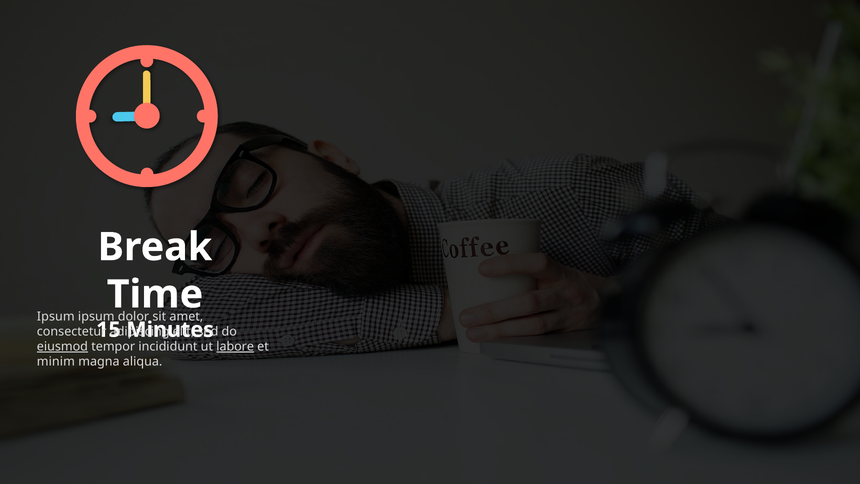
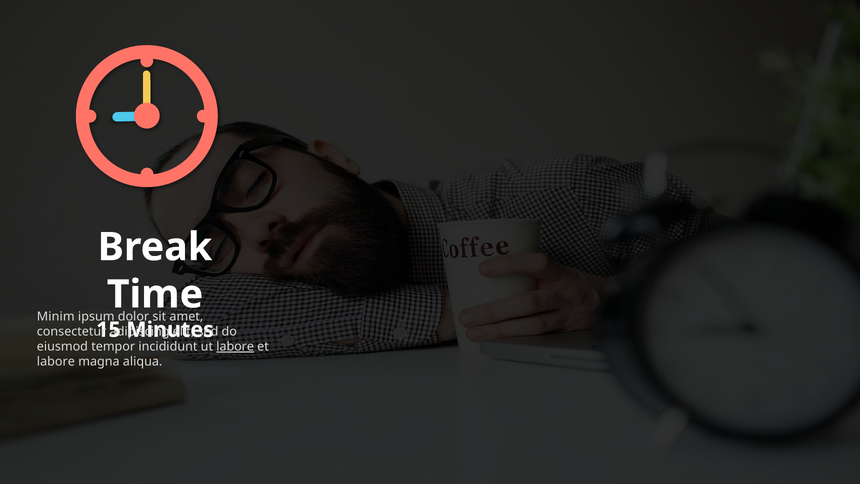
Ipsum at (56, 316): Ipsum -> Minim
eiusmod underline: present -> none
minim at (56, 361): minim -> labore
